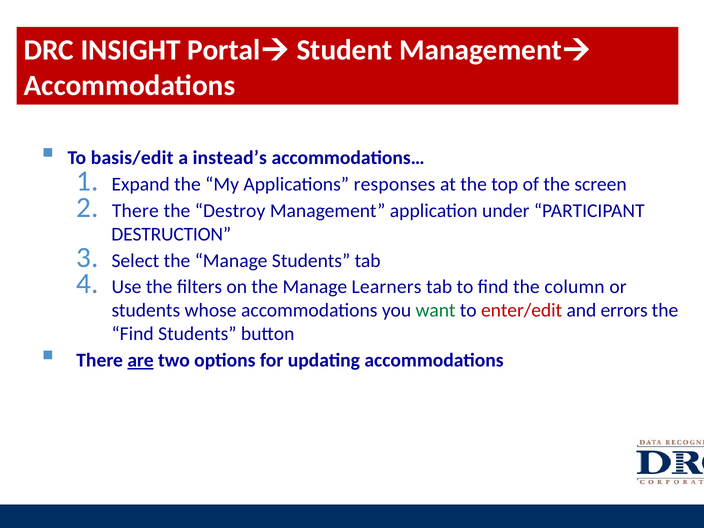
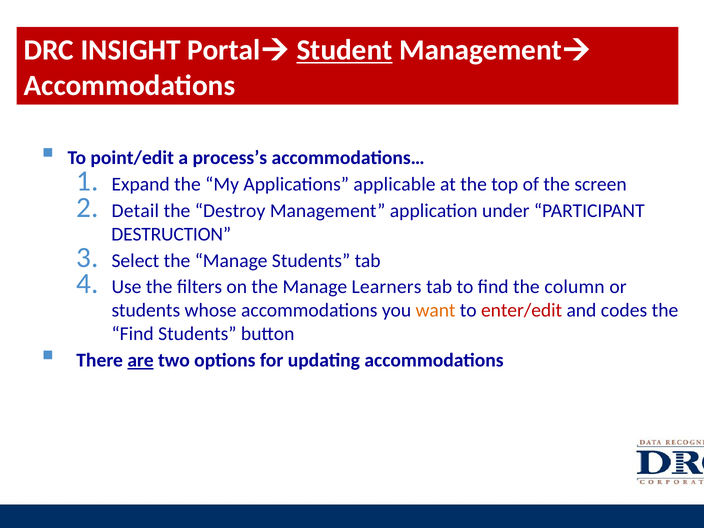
Student underline: none -> present
basis/edit: basis/edit -> point/edit
instead’s: instead’s -> process’s
responses: responses -> applicable
There at (135, 211): There -> Detail
want colour: green -> orange
errors: errors -> codes
